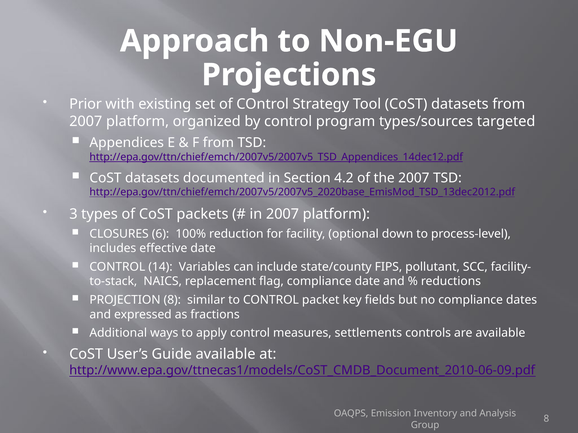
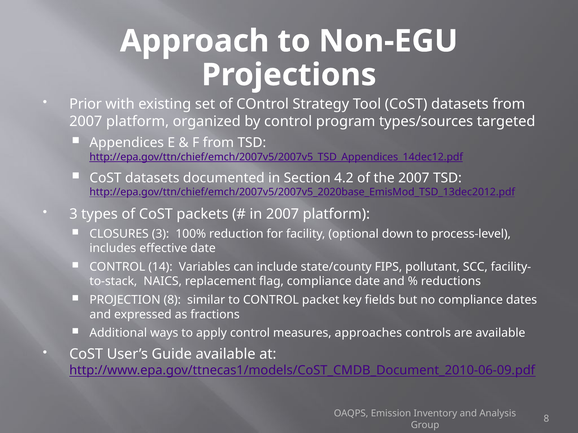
CLOSURES 6: 6 -> 3
settlements: settlements -> approaches
